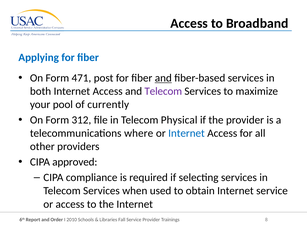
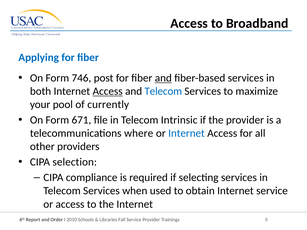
471: 471 -> 746
Access at (108, 91) underline: none -> present
Telecom at (163, 91) colour: purple -> blue
312: 312 -> 671
Physical: Physical -> Intrinsic
approved: approved -> selection
